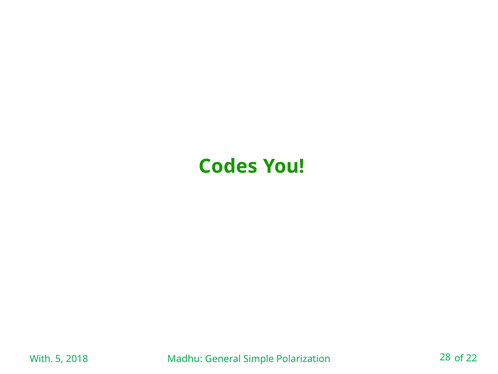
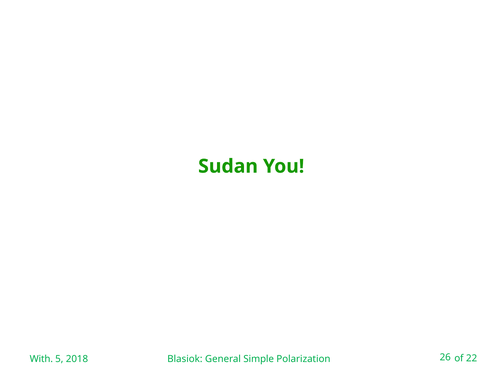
Codes: Codes -> Sudan
Madhu: Madhu -> Blasiok
28: 28 -> 26
